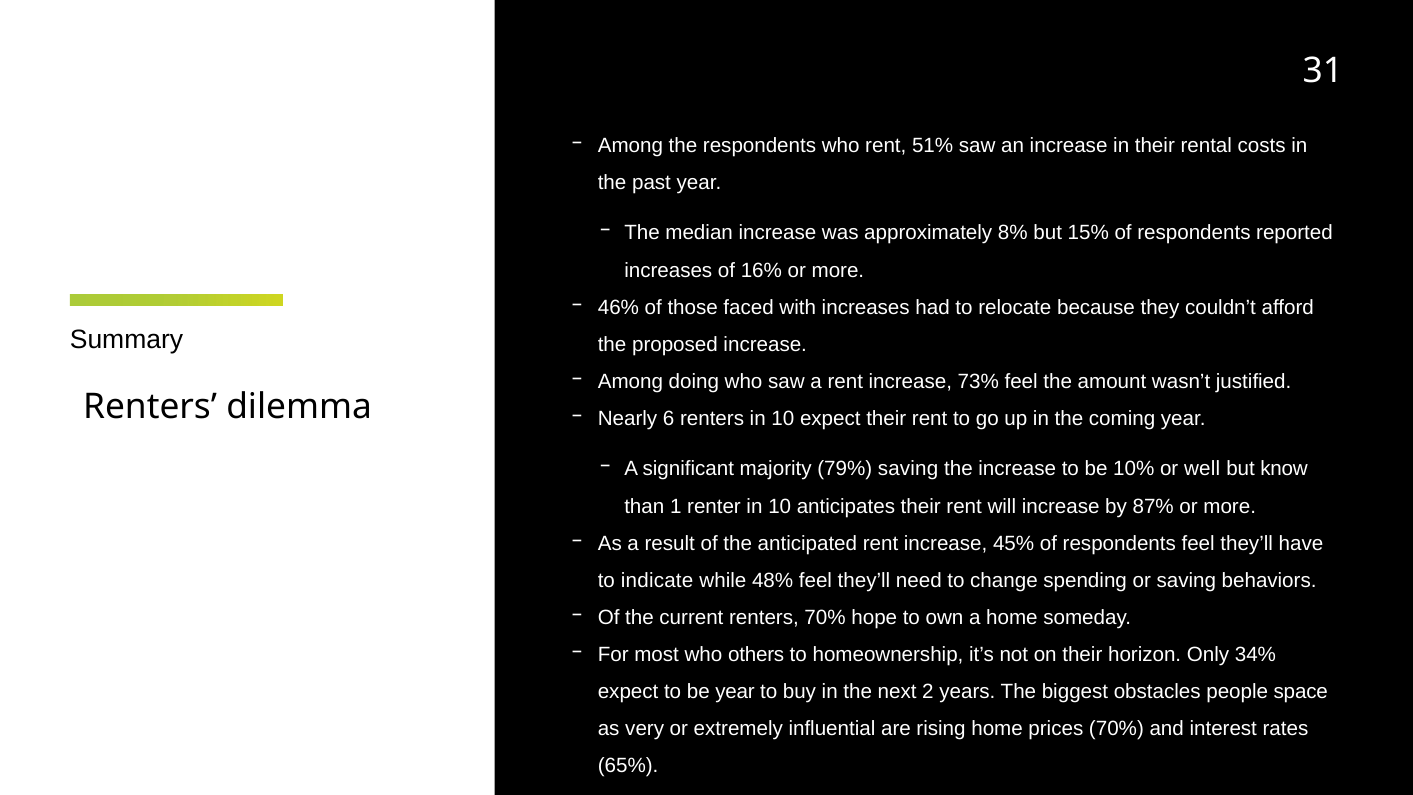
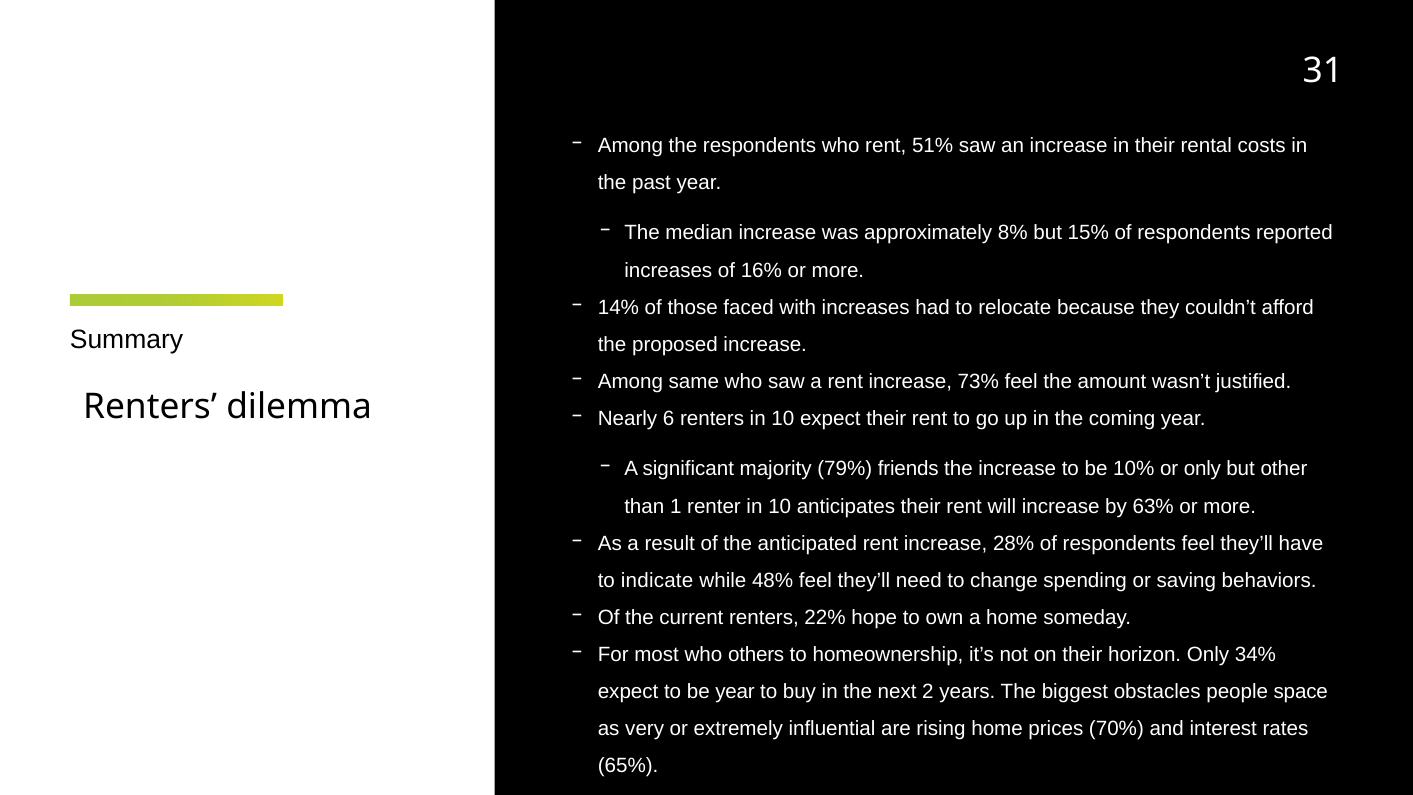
46%: 46% -> 14%
doing: doing -> same
79% saving: saving -> friends
or well: well -> only
know: know -> other
87%: 87% -> 63%
45%: 45% -> 28%
renters 70%: 70% -> 22%
